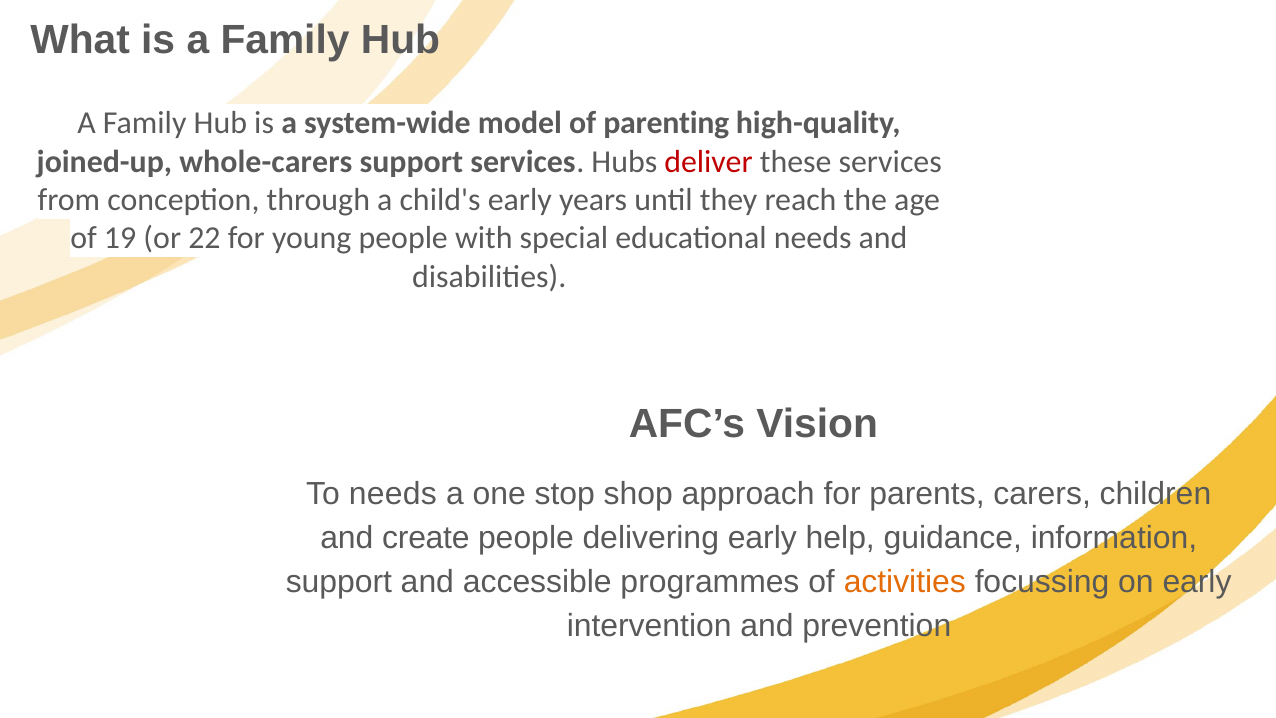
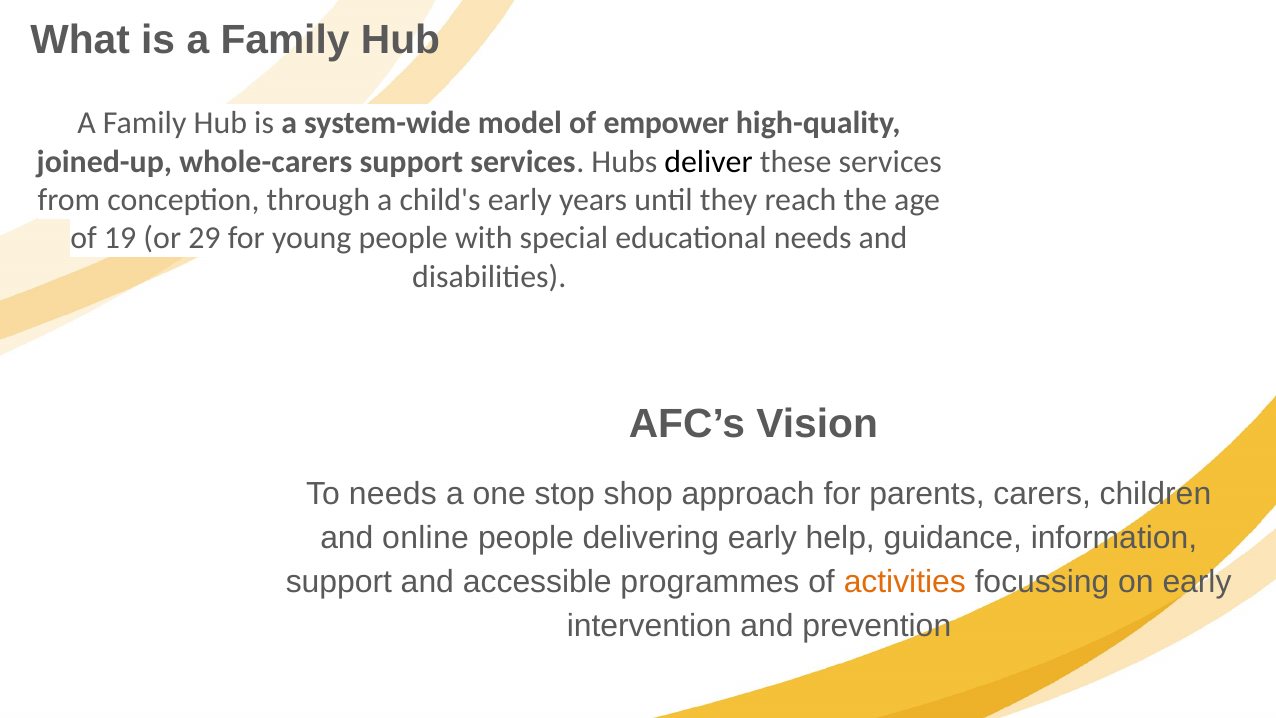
parenting: parenting -> empower
deliver colour: red -> black
22: 22 -> 29
create: create -> online
